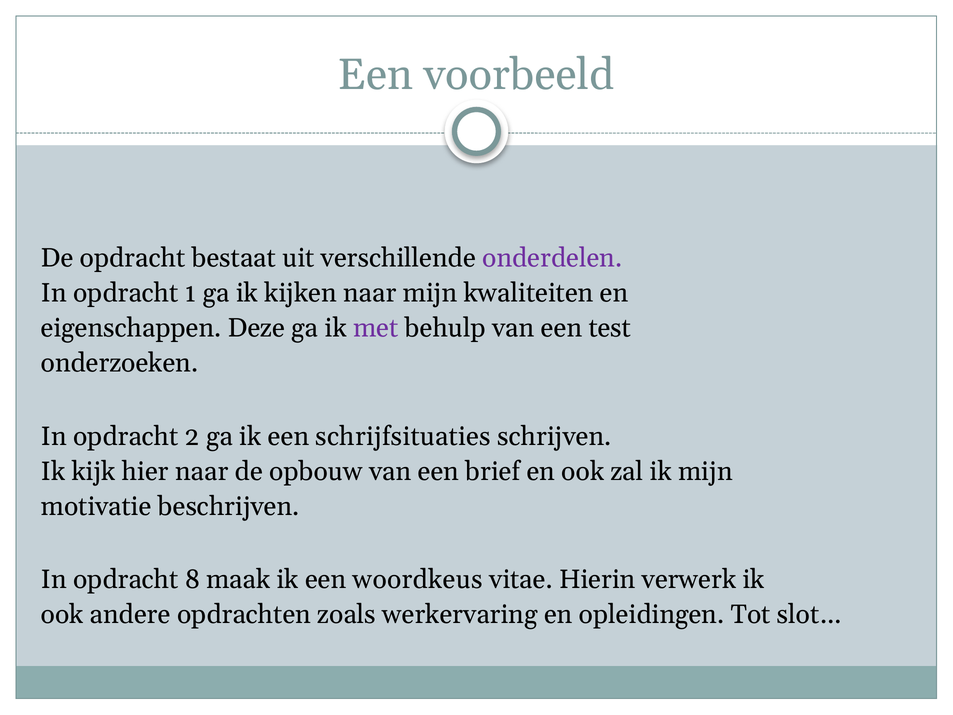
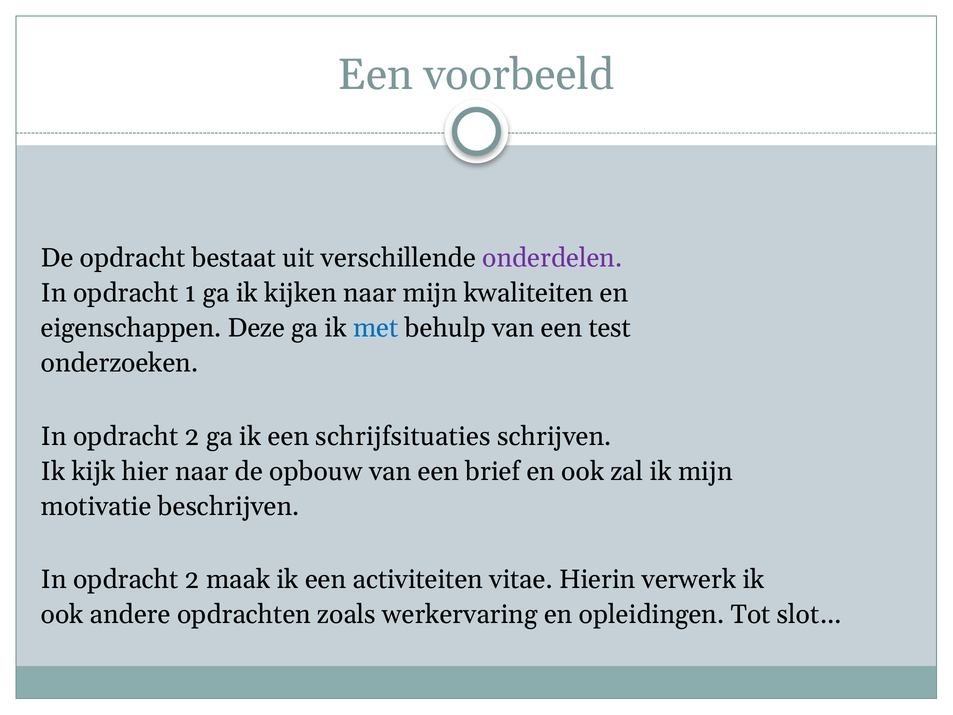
met colour: purple -> blue
8 at (192, 579): 8 -> 2
woordkeus: woordkeus -> activiteiten
